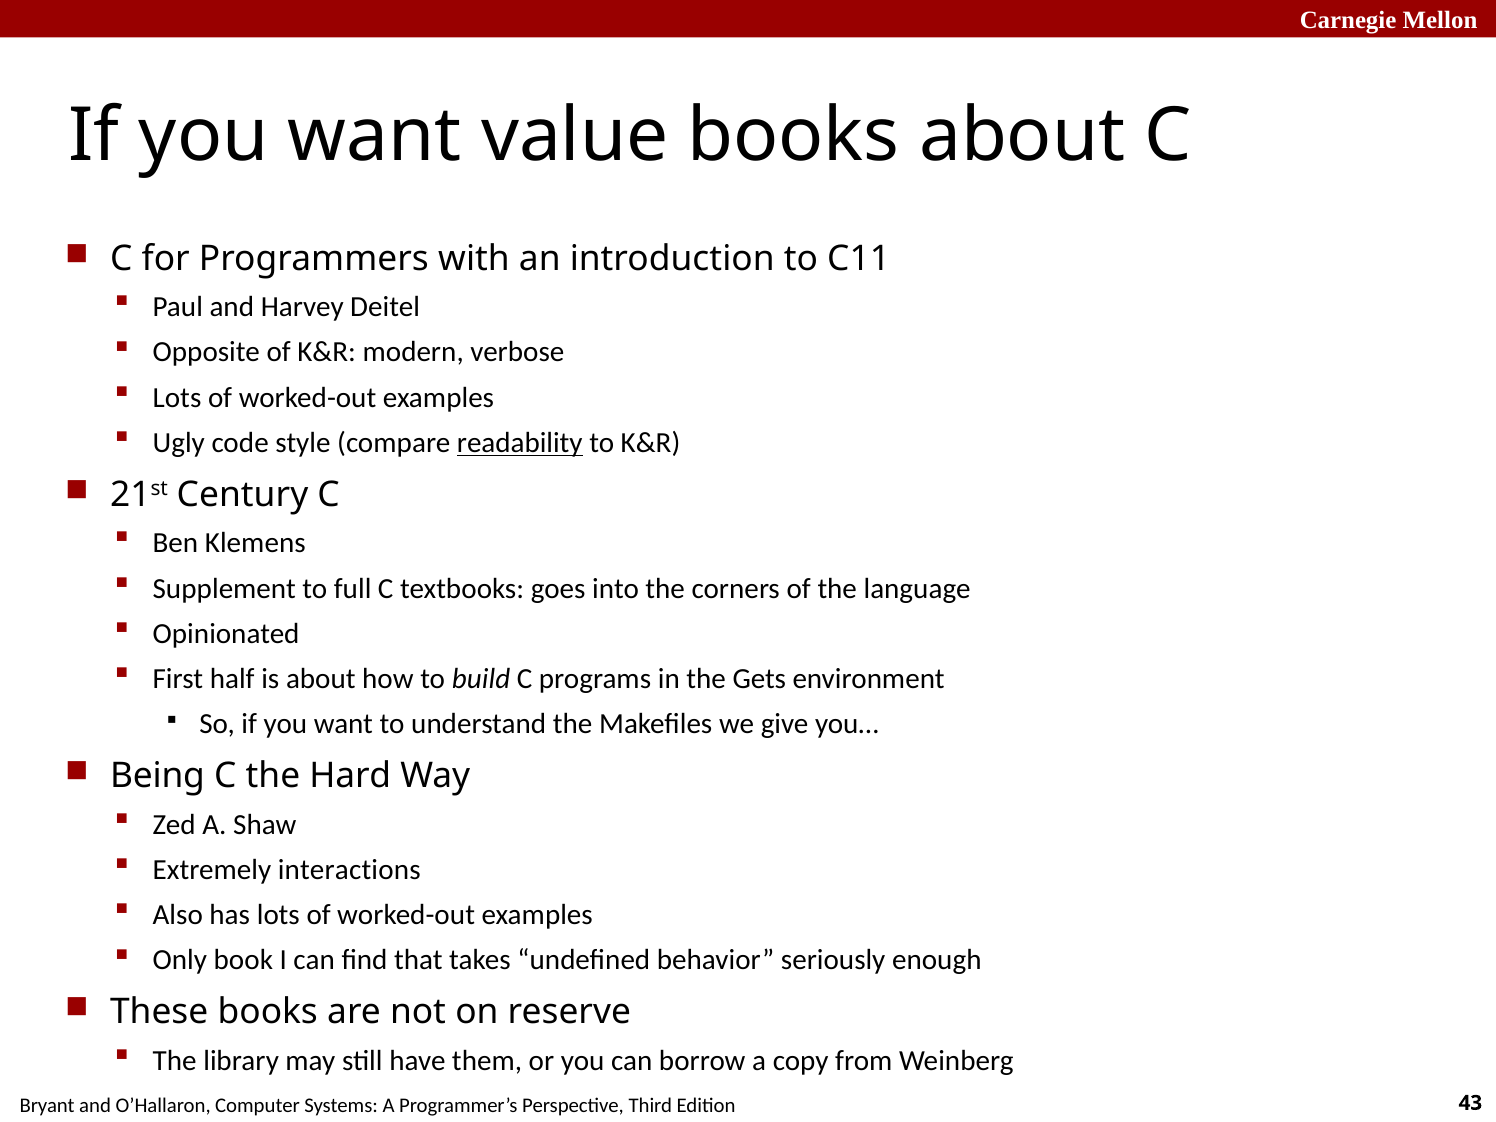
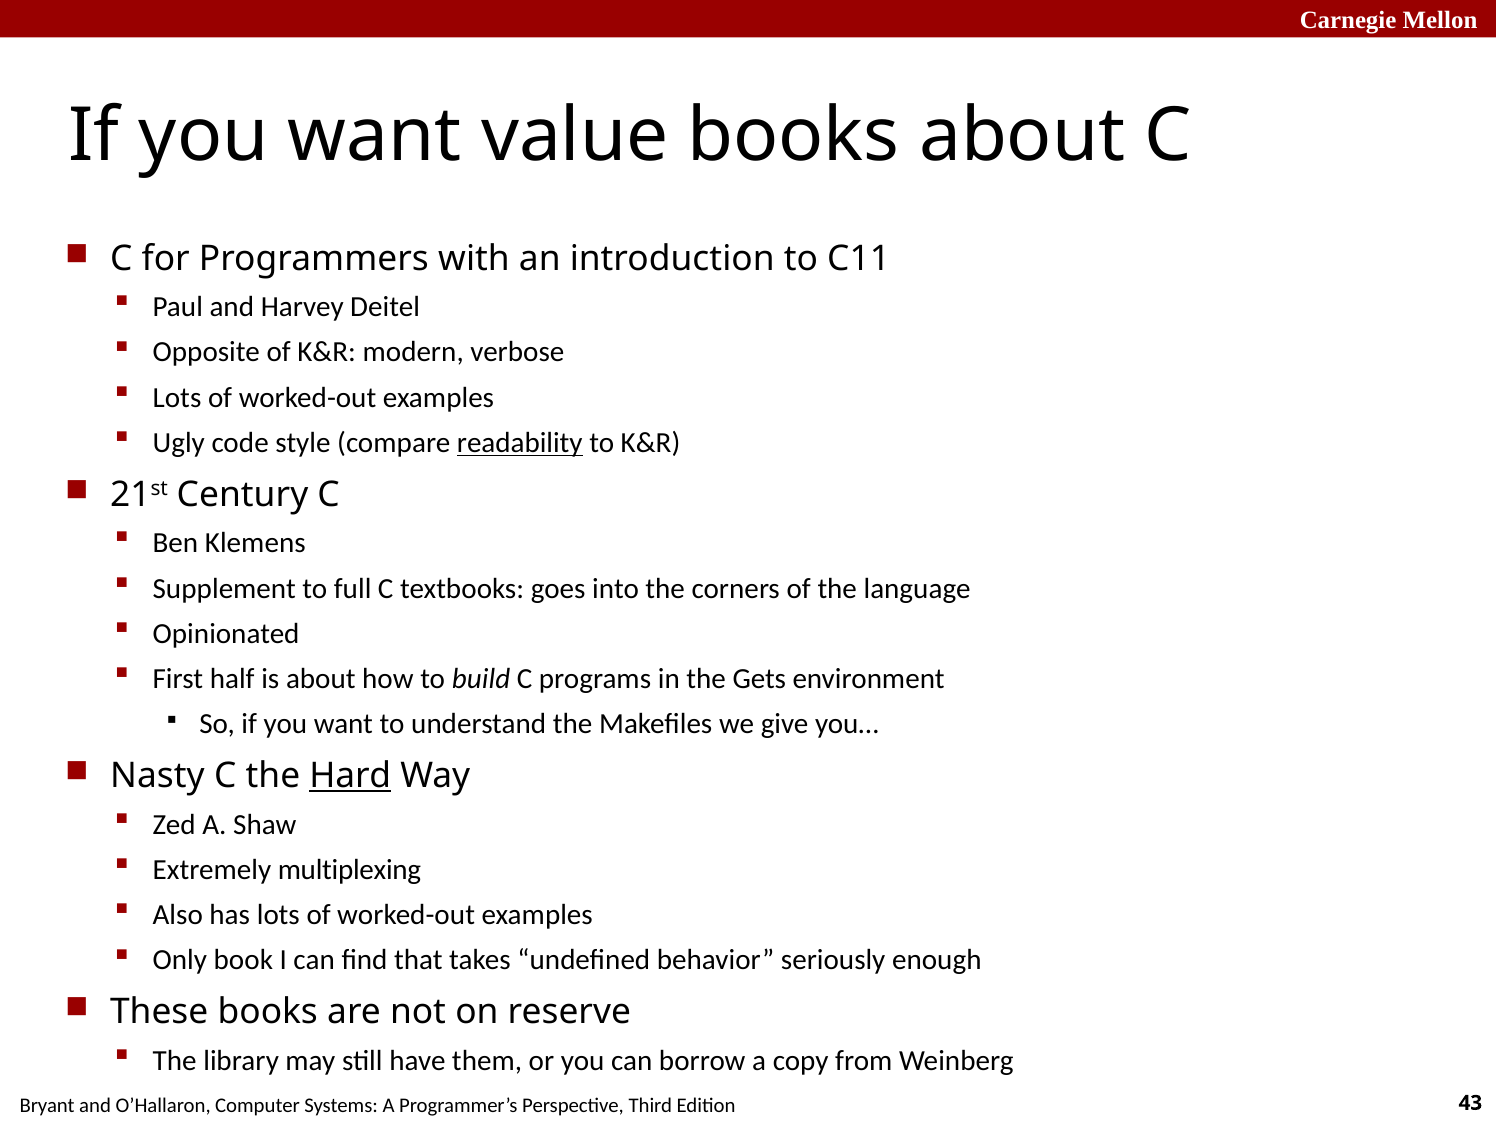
Being: Being -> Nasty
Hard underline: none -> present
interactions: interactions -> multiplexing
